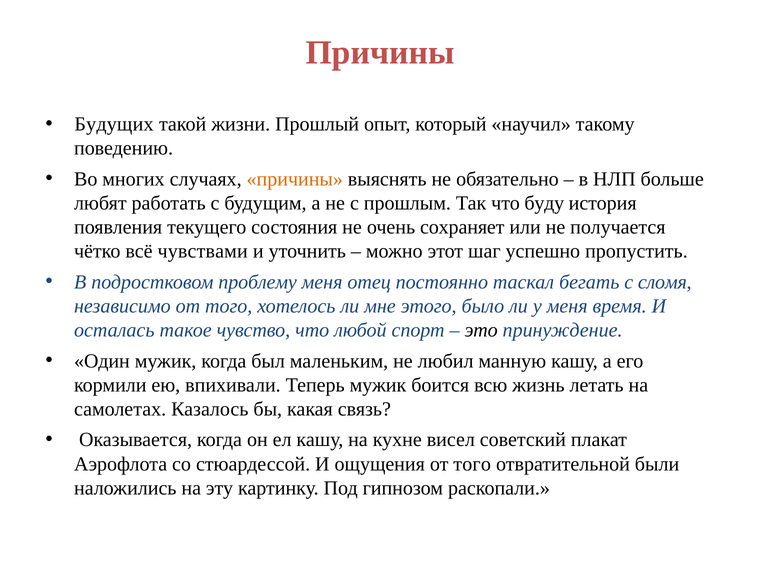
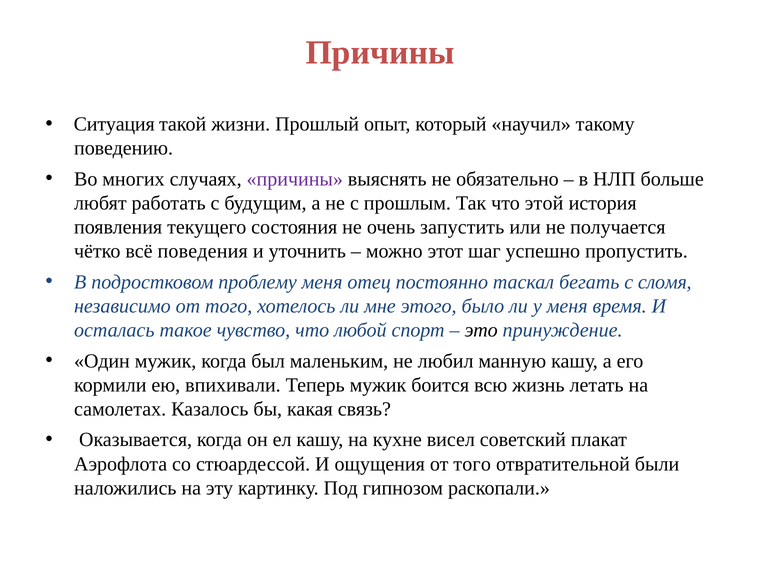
Будущих: Будущих -> Ситуация
причины at (295, 179) colour: orange -> purple
буду: буду -> этой
сохраняет: сохраняет -> запустить
чувствами: чувствами -> поведения
